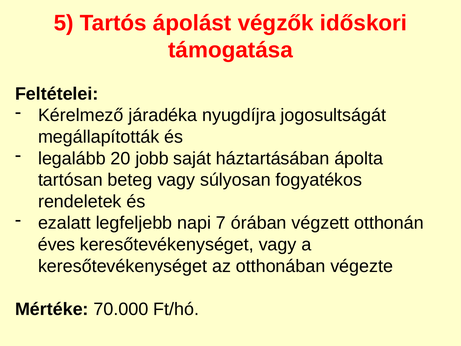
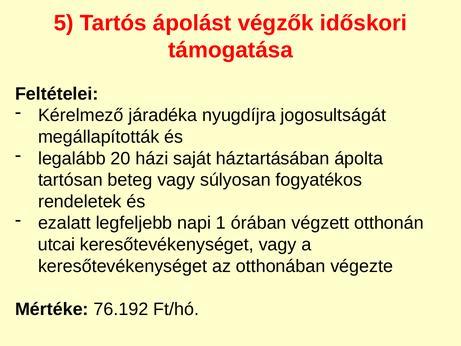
jobb: jobb -> házi
7: 7 -> 1
éves: éves -> utcai
70.000: 70.000 -> 76.192
